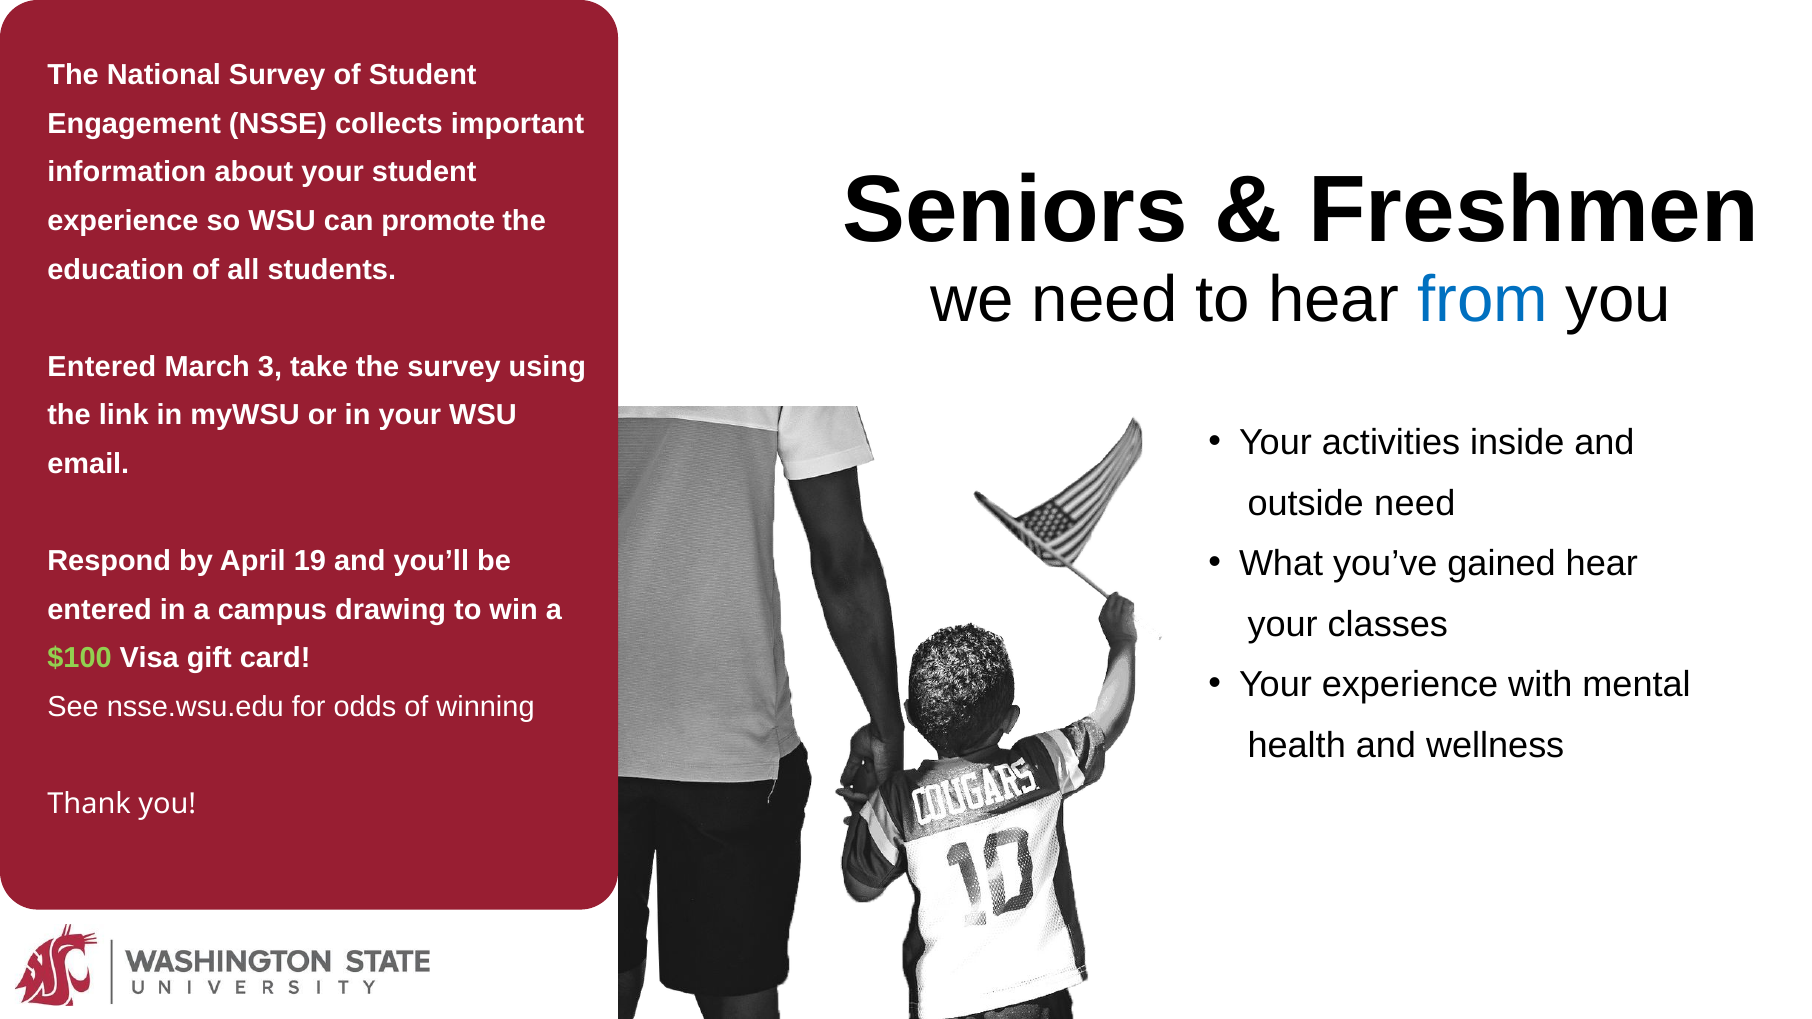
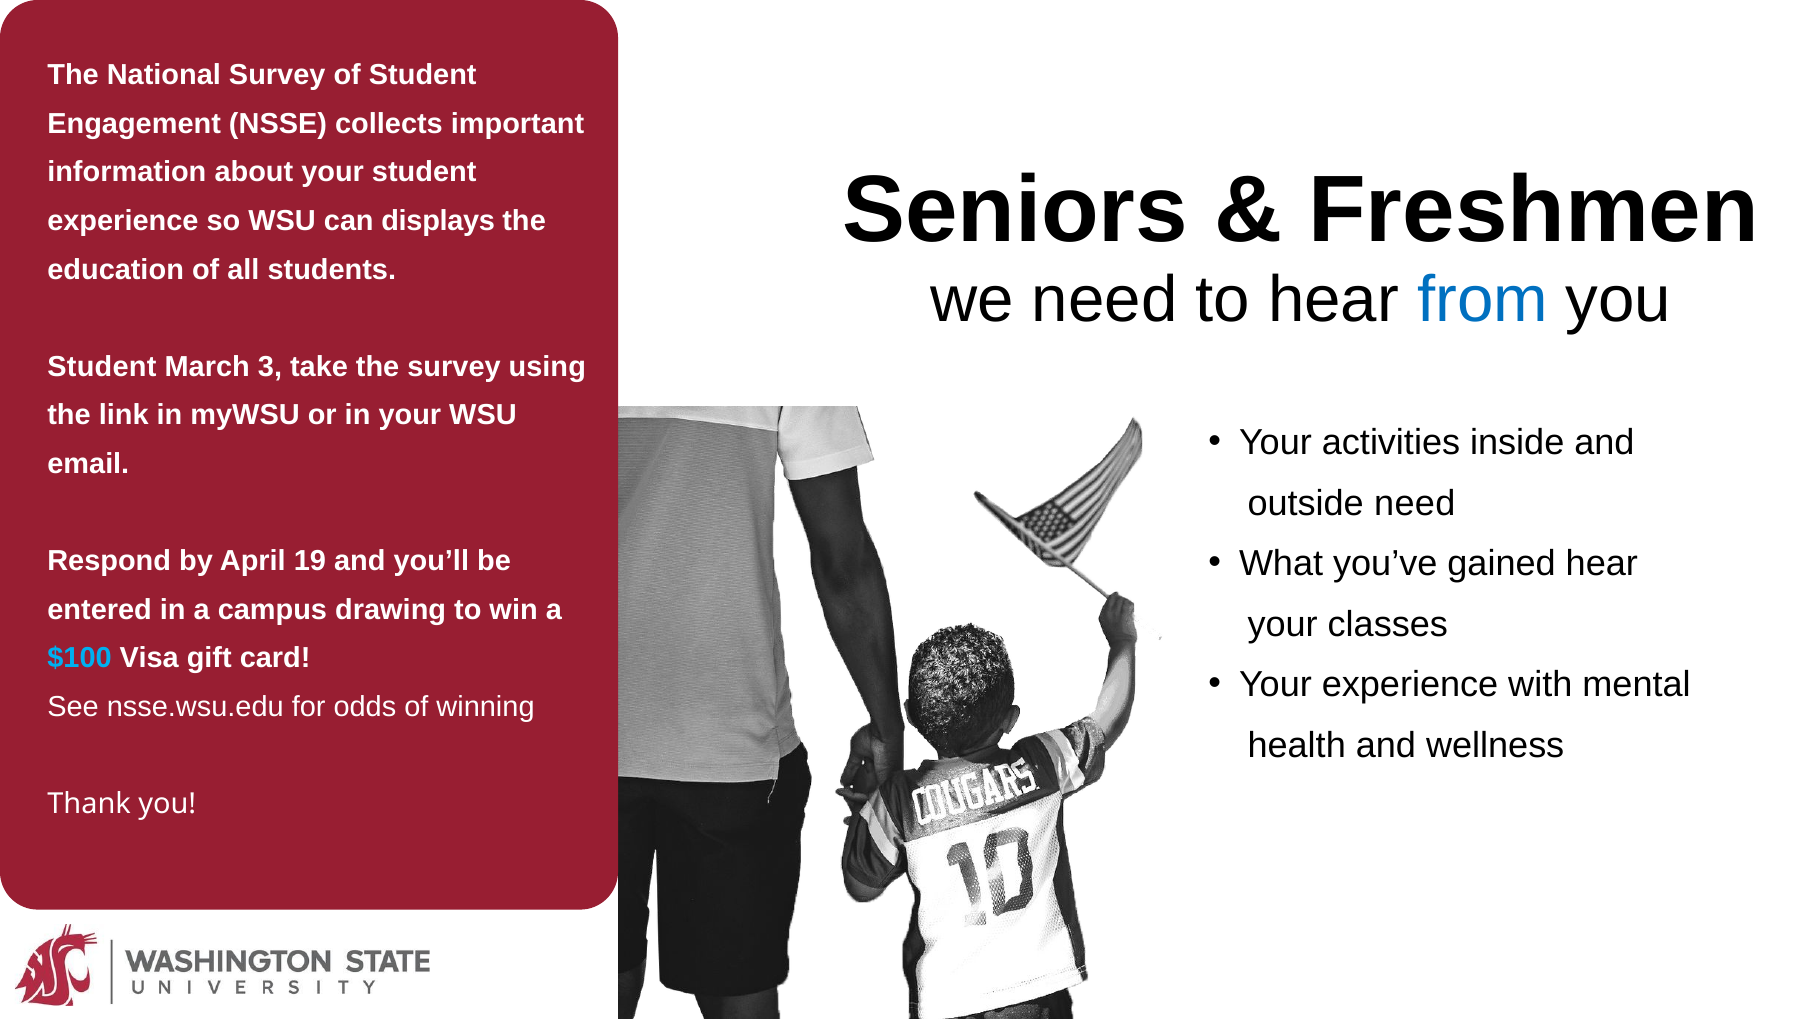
promote: promote -> displays
Entered at (102, 367): Entered -> Student
$100 colour: light green -> light blue
